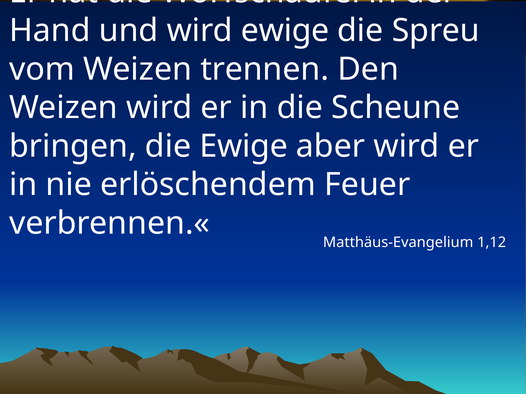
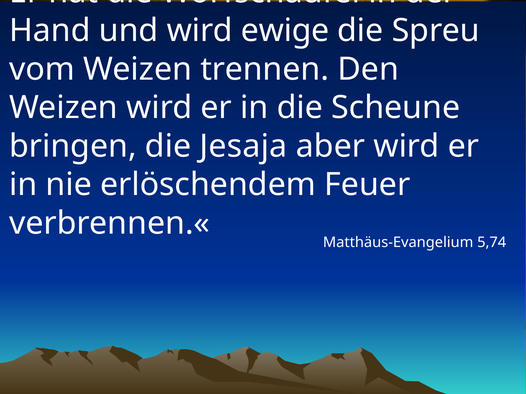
die Ewige: Ewige -> Jesaja
1,12: 1,12 -> 5,74
